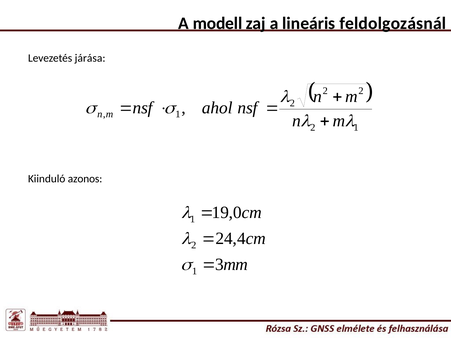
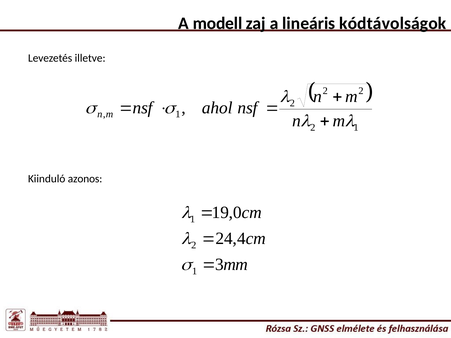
feldolgozásnál: feldolgozásnál -> kódtávolságok
járása: járása -> illetve
